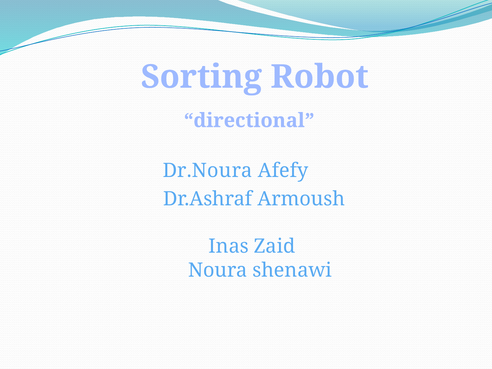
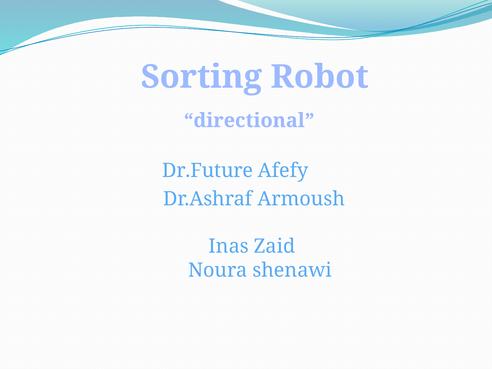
Dr.Noura: Dr.Noura -> Dr.Future
